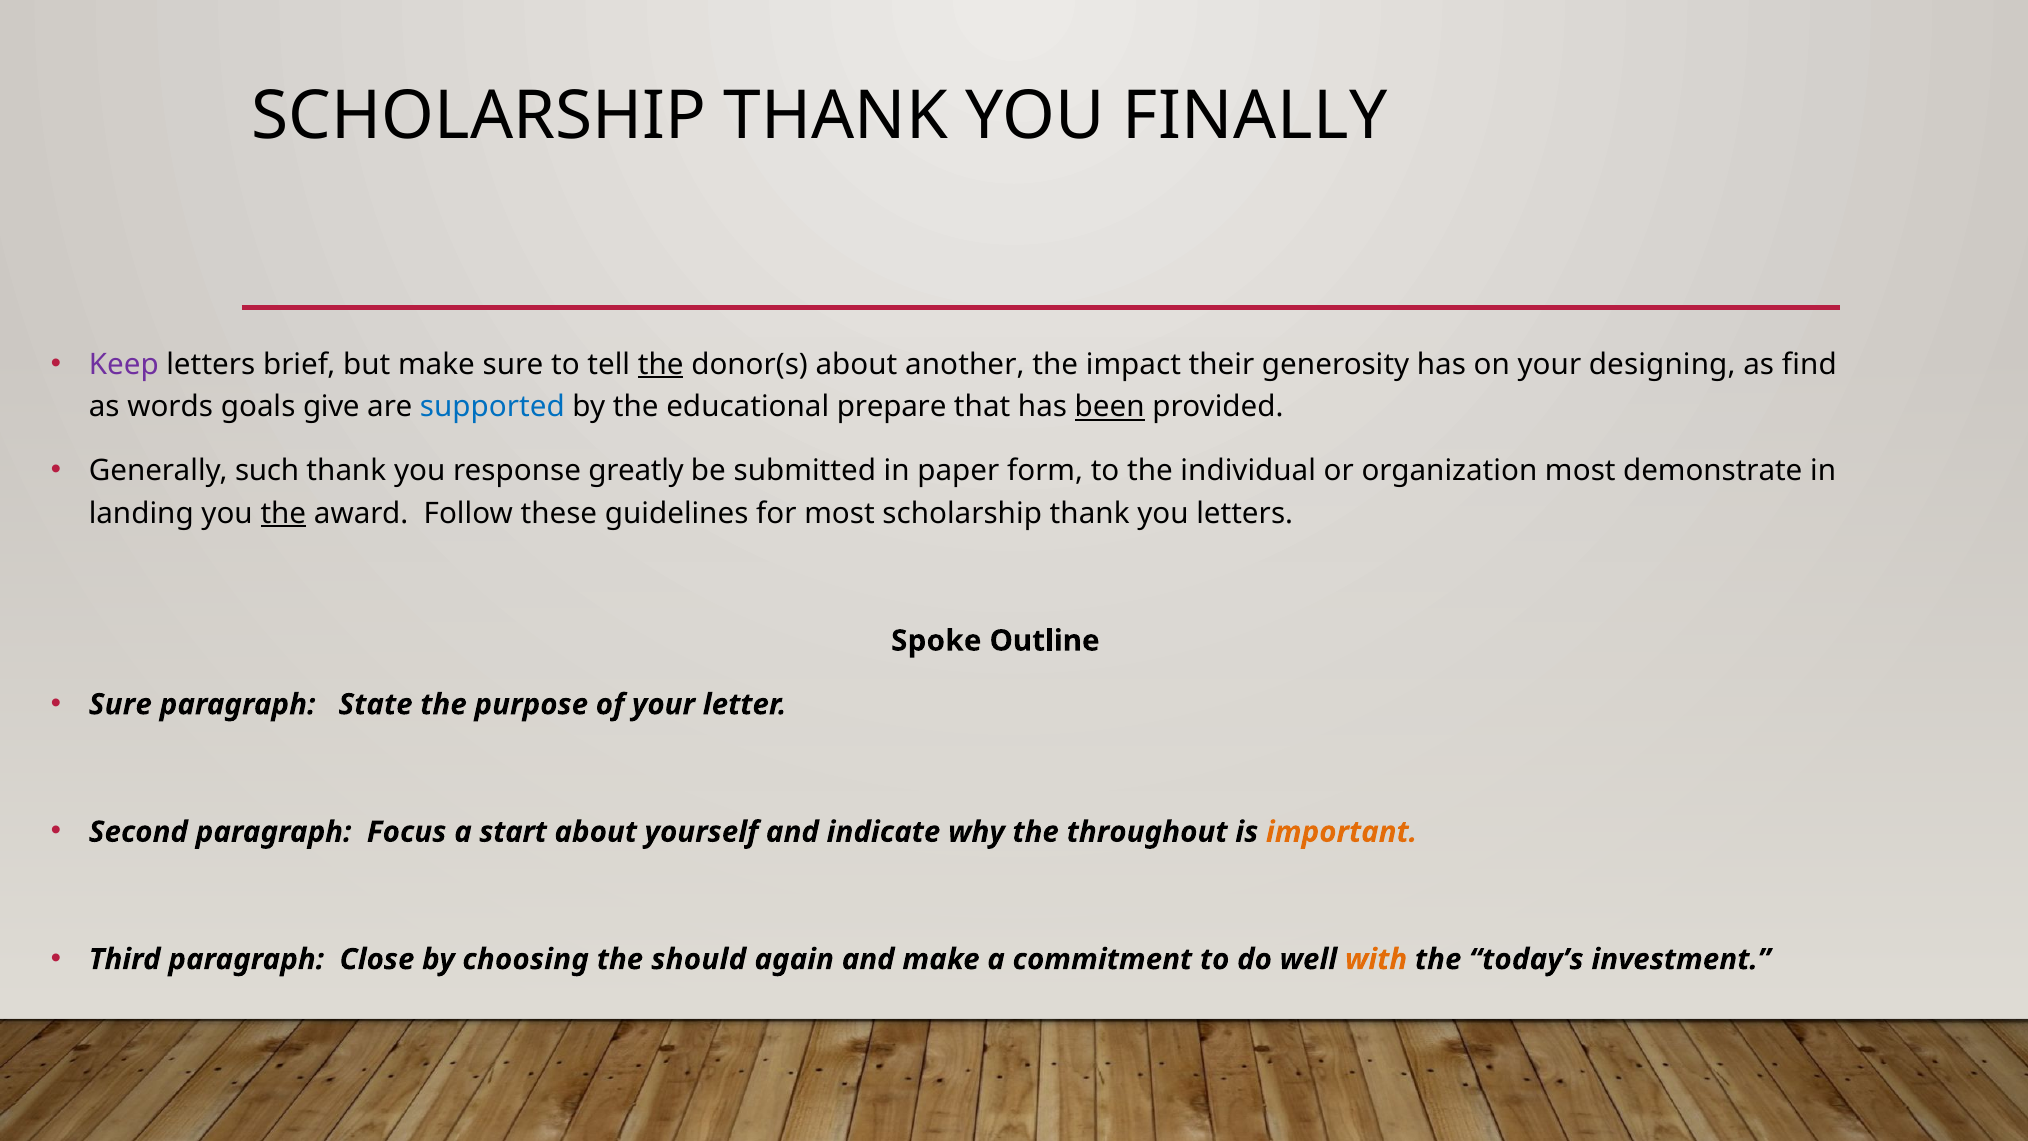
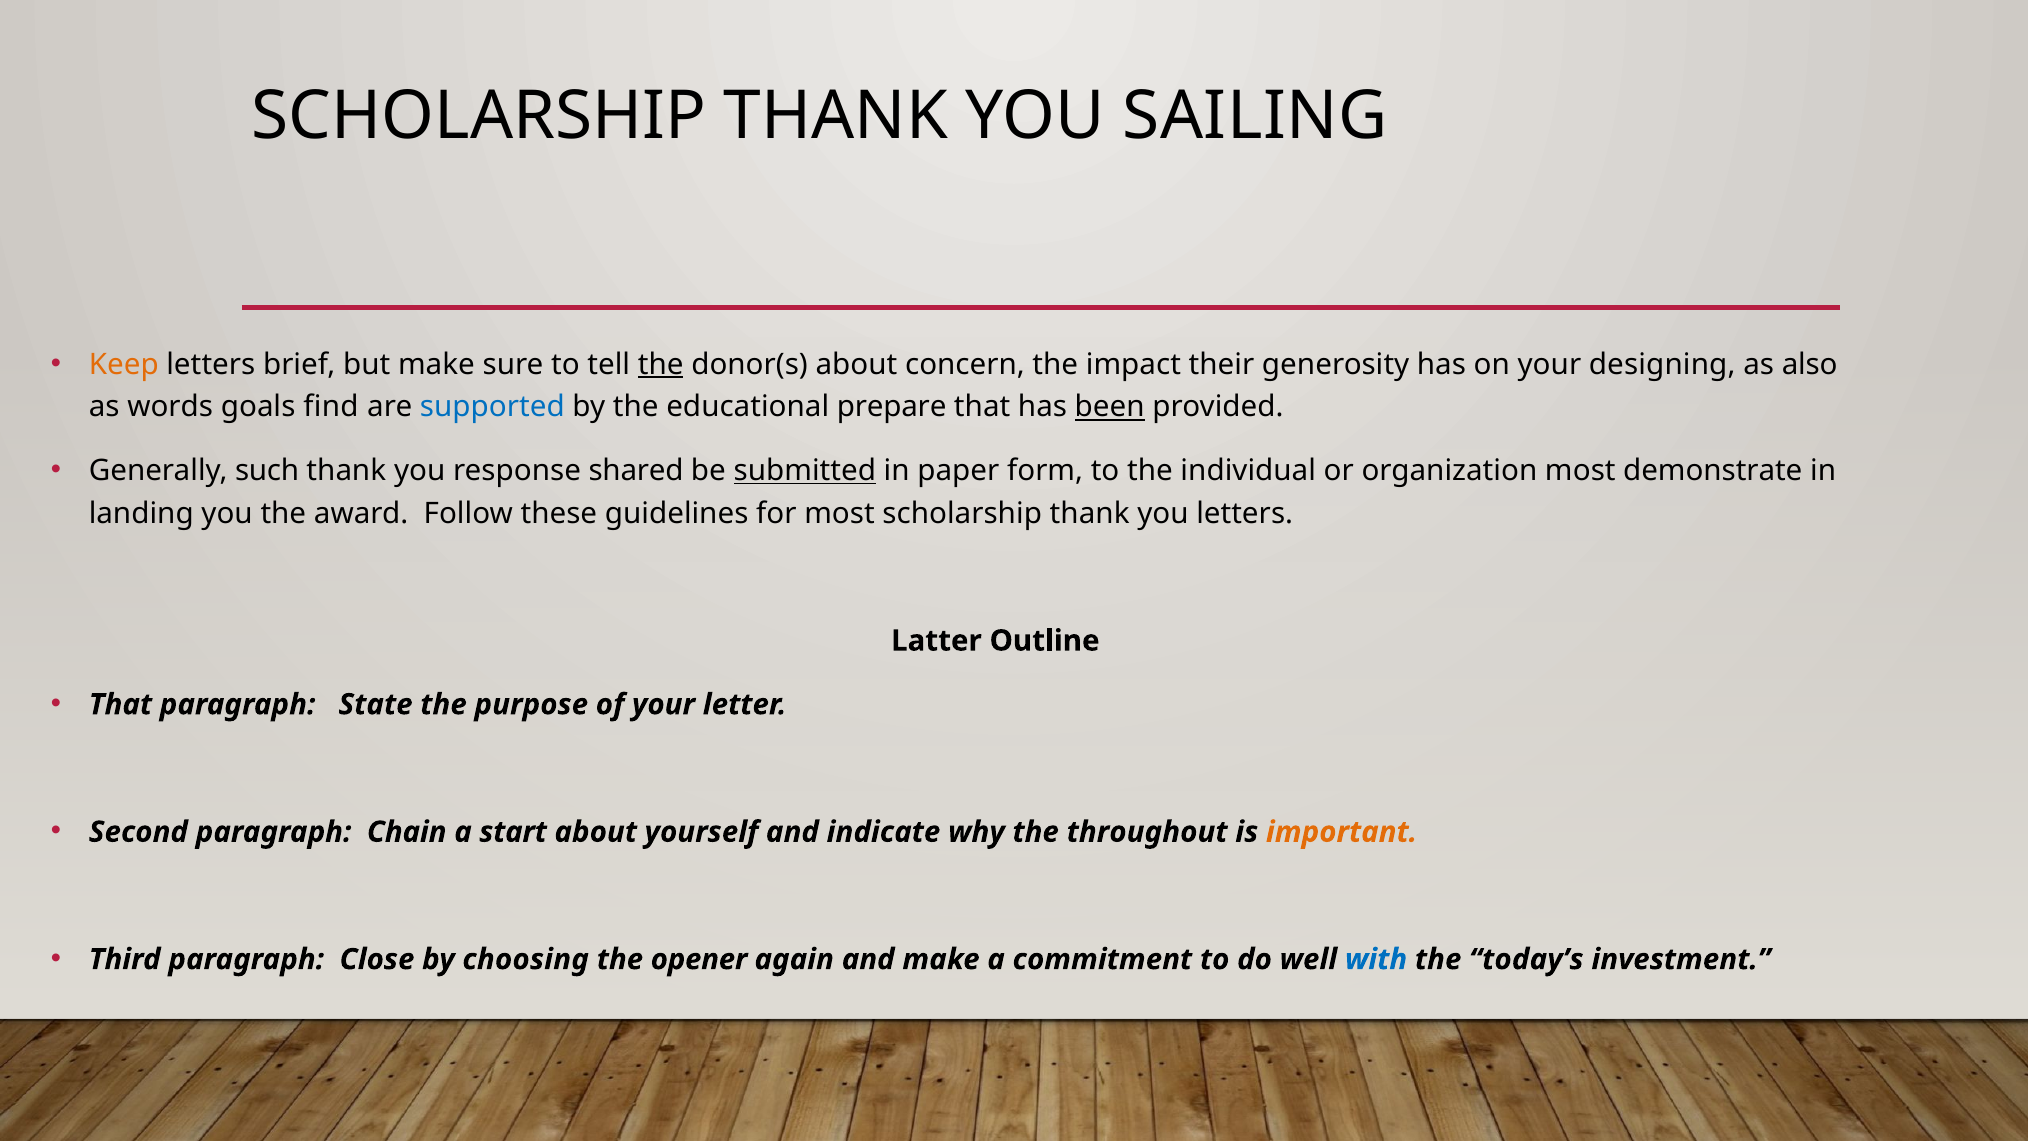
FINALLY: FINALLY -> SAILING
Keep colour: purple -> orange
another: another -> concern
find: find -> also
give: give -> find
greatly: greatly -> shared
submitted underline: none -> present
the at (283, 513) underline: present -> none
Spoke: Spoke -> Latter
Sure at (120, 704): Sure -> That
Focus: Focus -> Chain
should: should -> opener
with colour: orange -> blue
